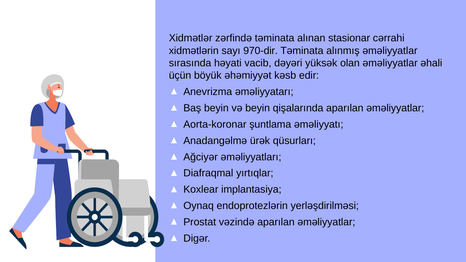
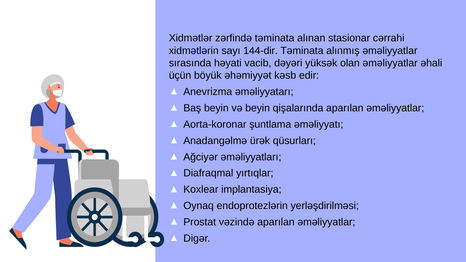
970-dir: 970-dir -> 144-dir
